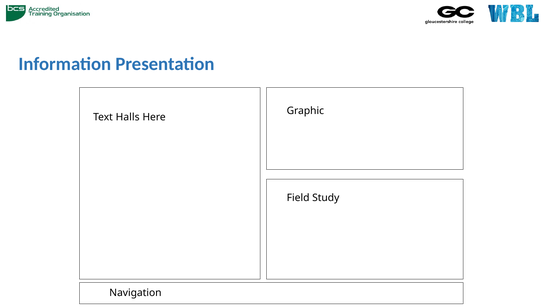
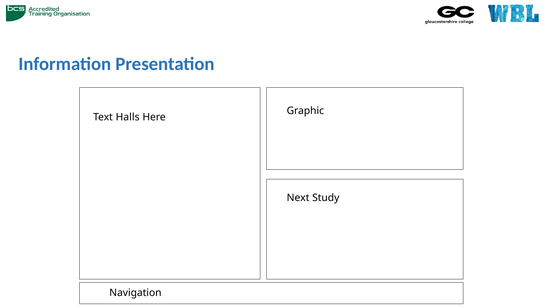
Field: Field -> Next
